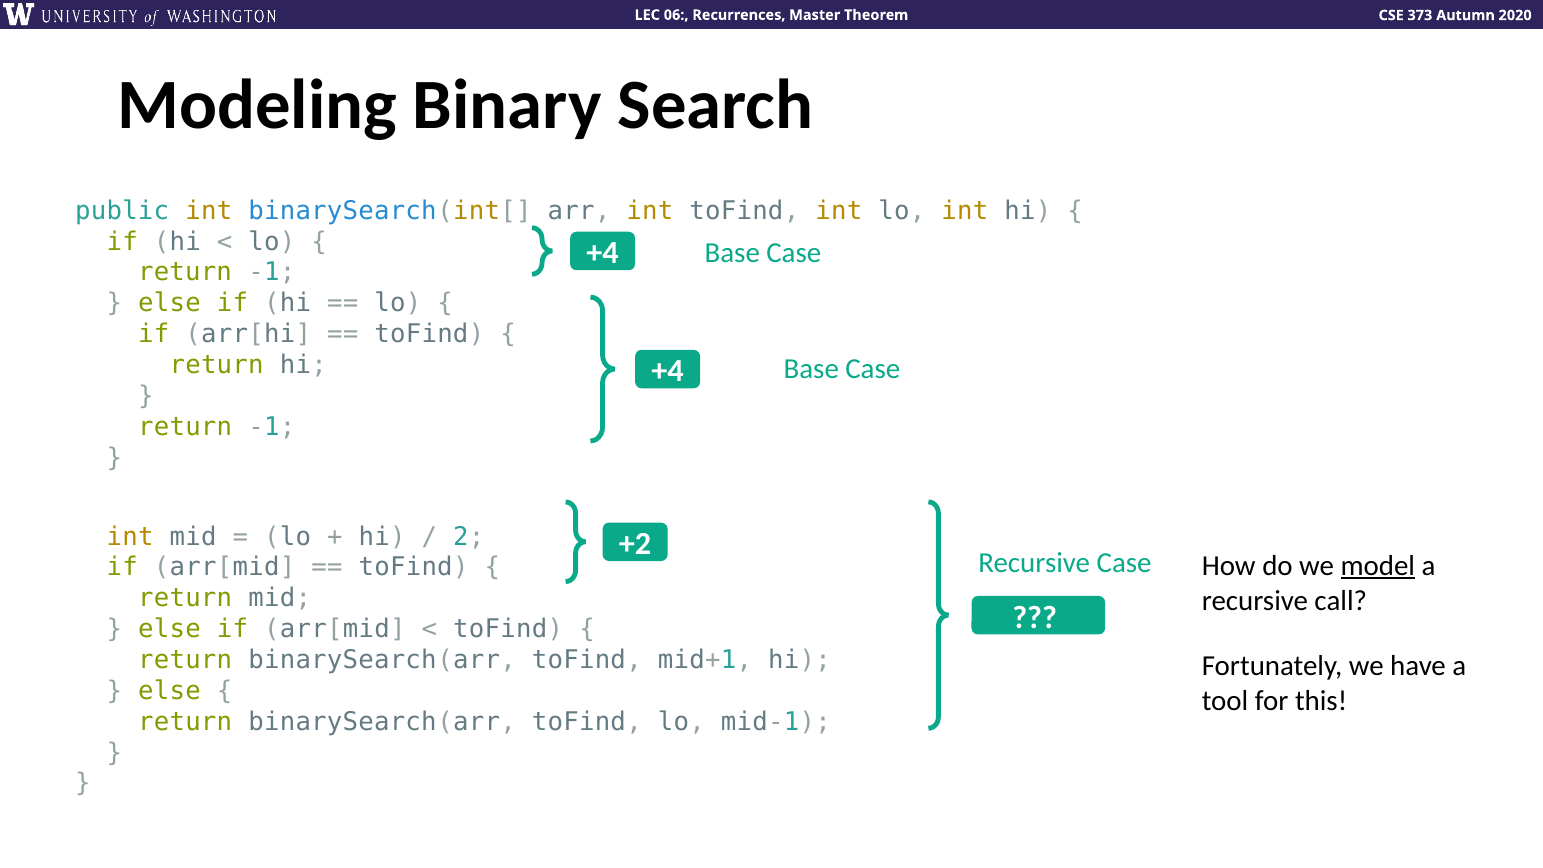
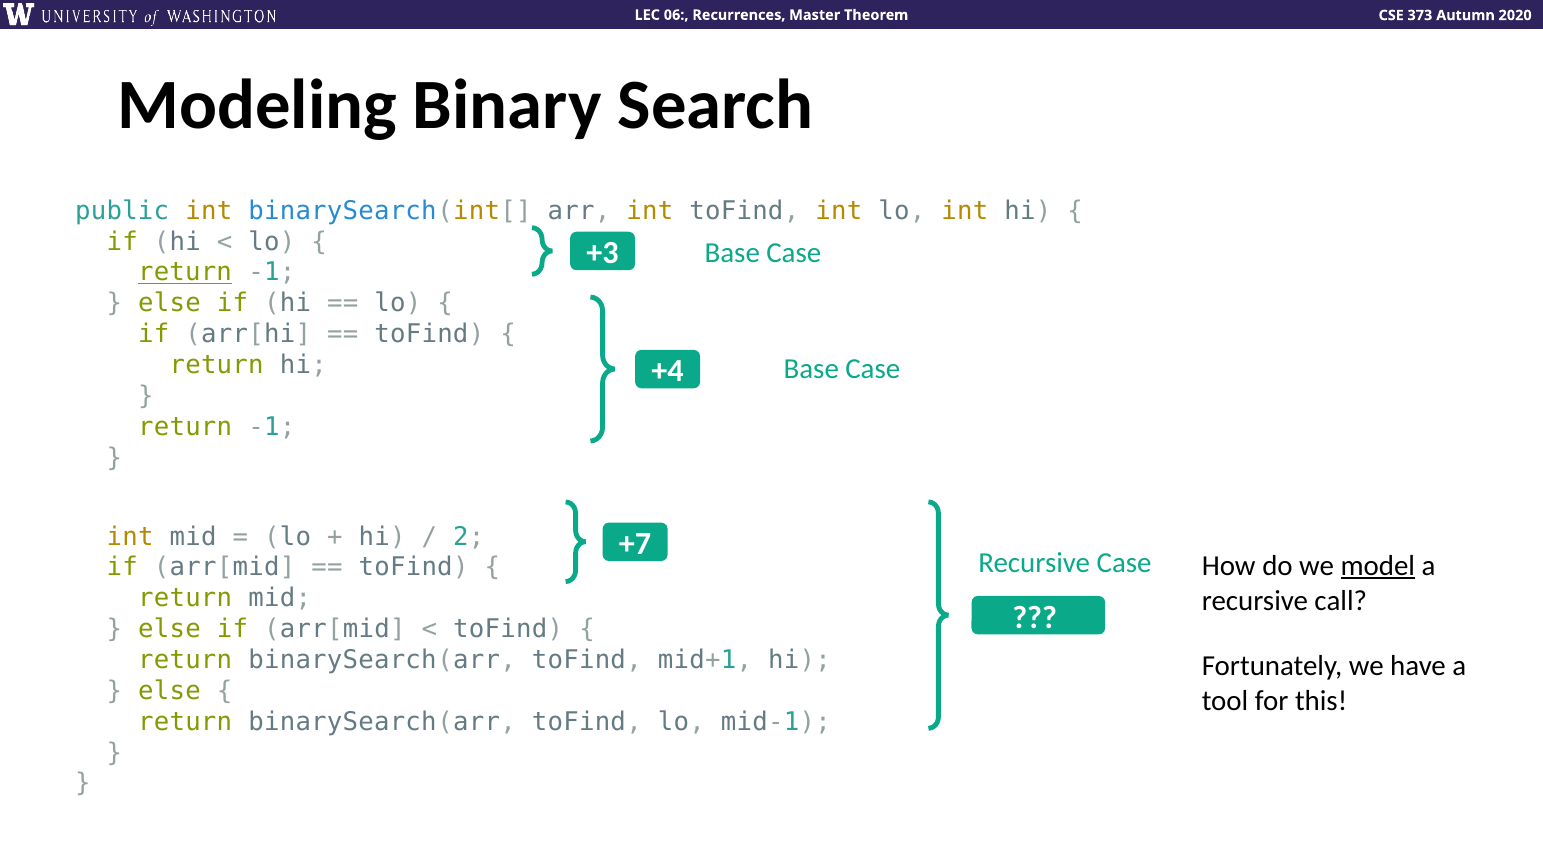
+4 at (603, 253): +4 -> +3
return at (185, 272) underline: none -> present
+2: +2 -> +7
